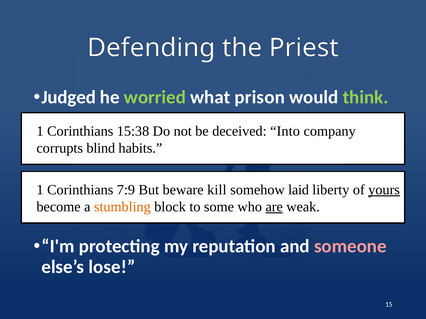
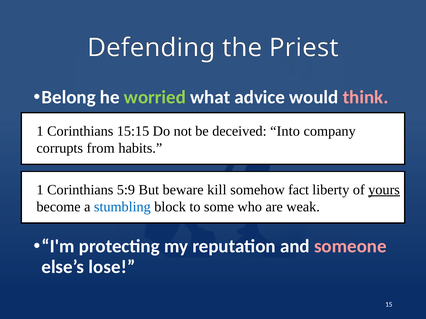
Judged: Judged -> Belong
prison: prison -> advice
think colour: light green -> pink
15:38: 15:38 -> 15:15
blind: blind -> from
7:9: 7:9 -> 5:9
laid: laid -> fact
stumbling colour: orange -> blue
are underline: present -> none
